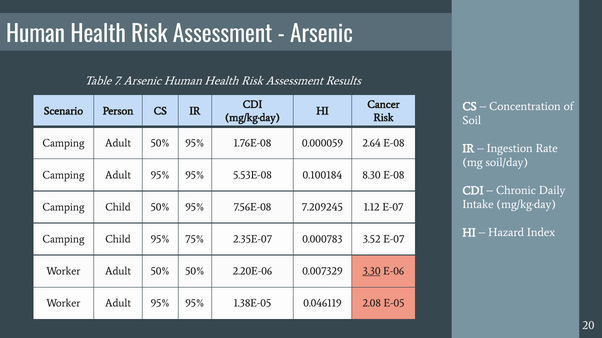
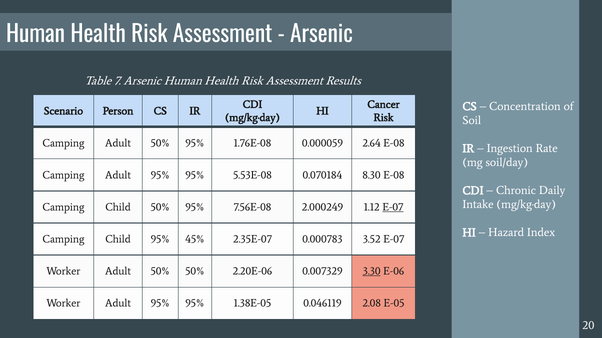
0.100184: 0.100184 -> 0.070184
7.209245: 7.209245 -> 2.000249
E-07 at (393, 207) underline: none -> present
75%: 75% -> 45%
